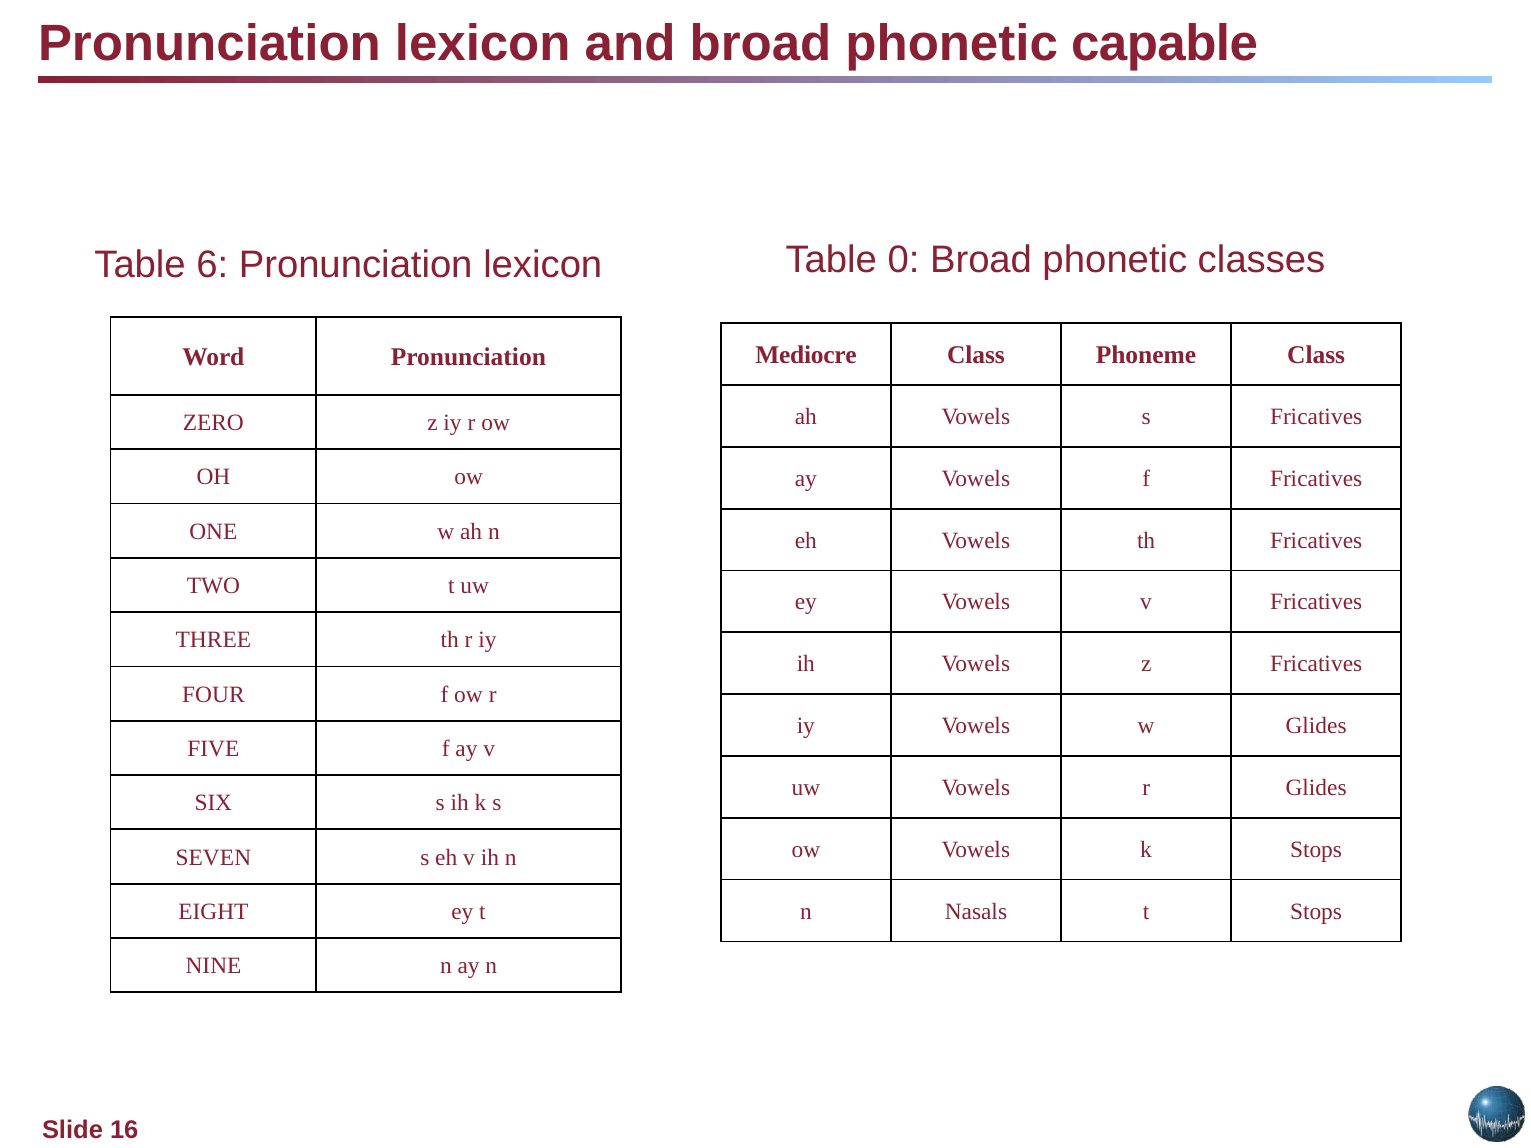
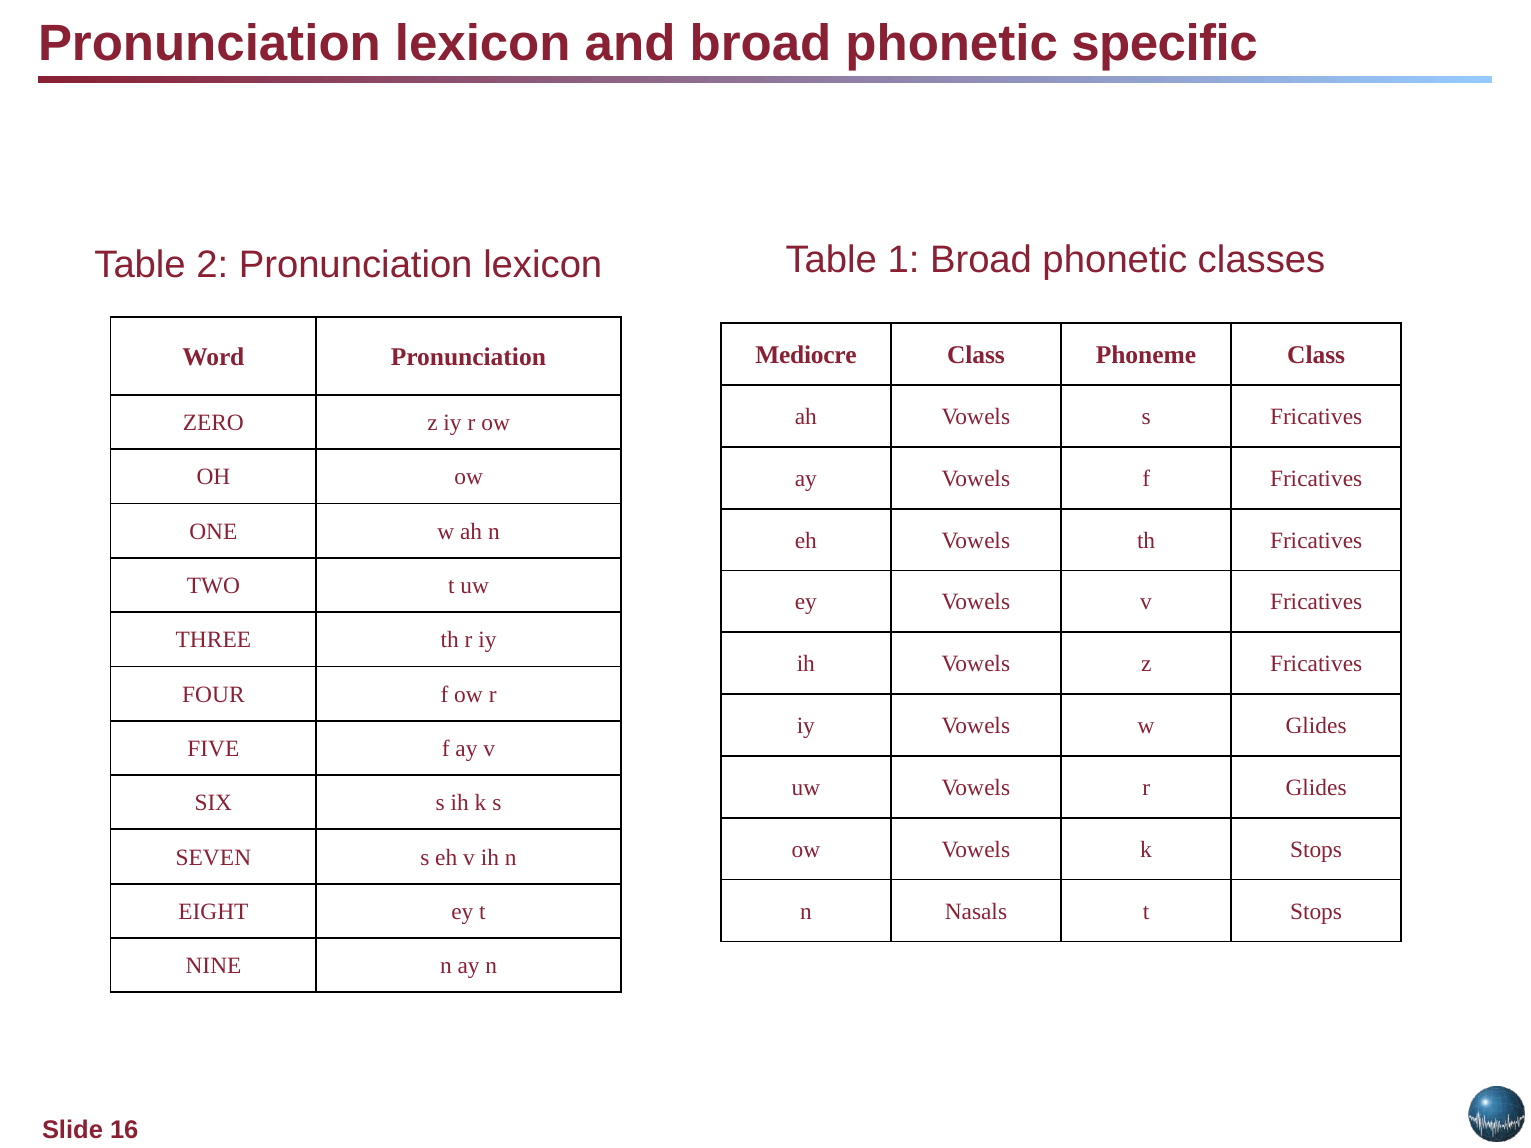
capable: capable -> specific
6: 6 -> 2
0: 0 -> 1
